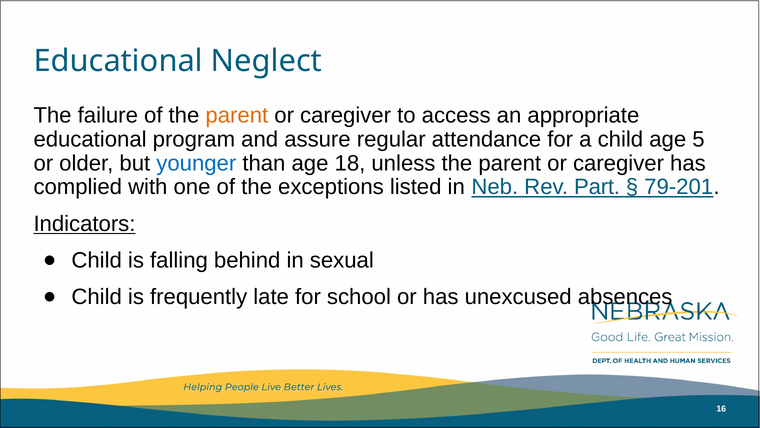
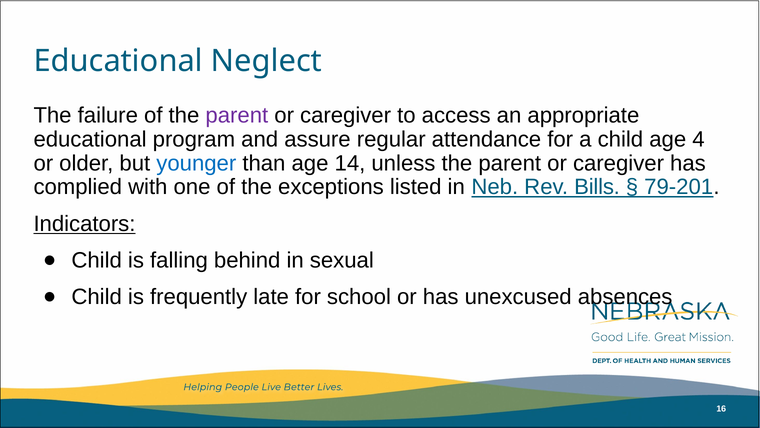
parent at (237, 115) colour: orange -> purple
5: 5 -> 4
18: 18 -> 14
Part: Part -> Bills
